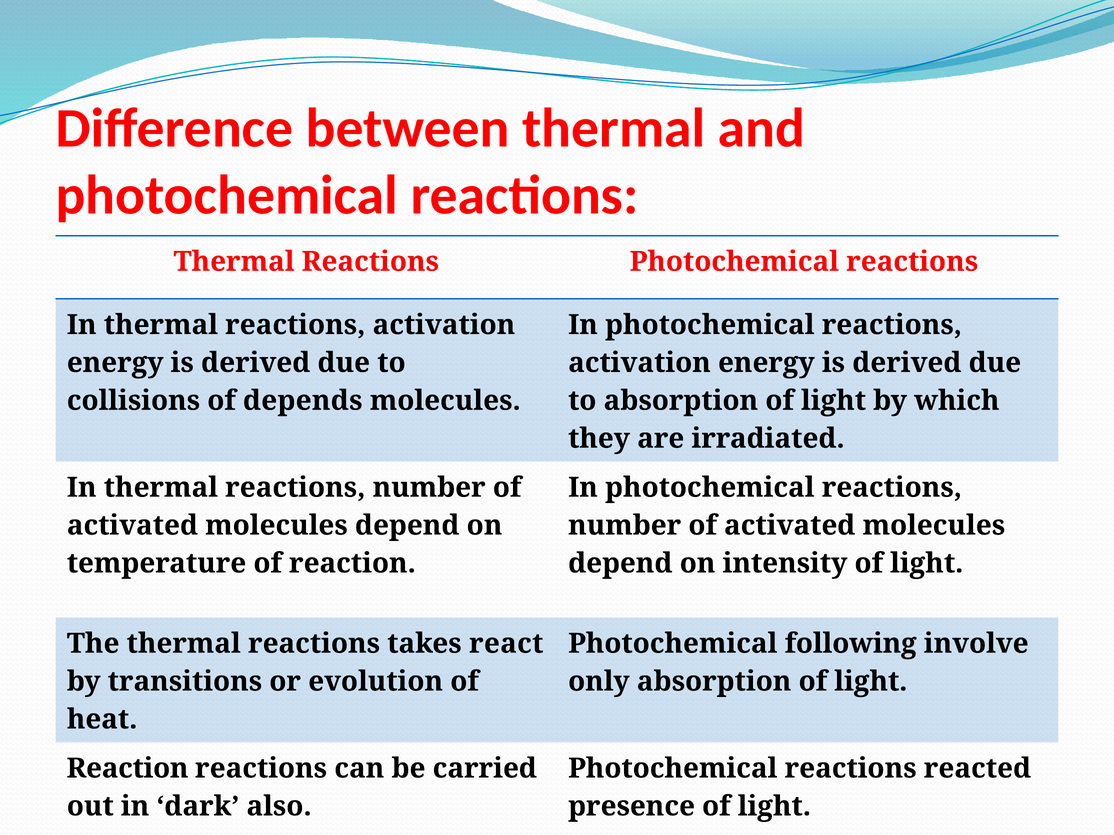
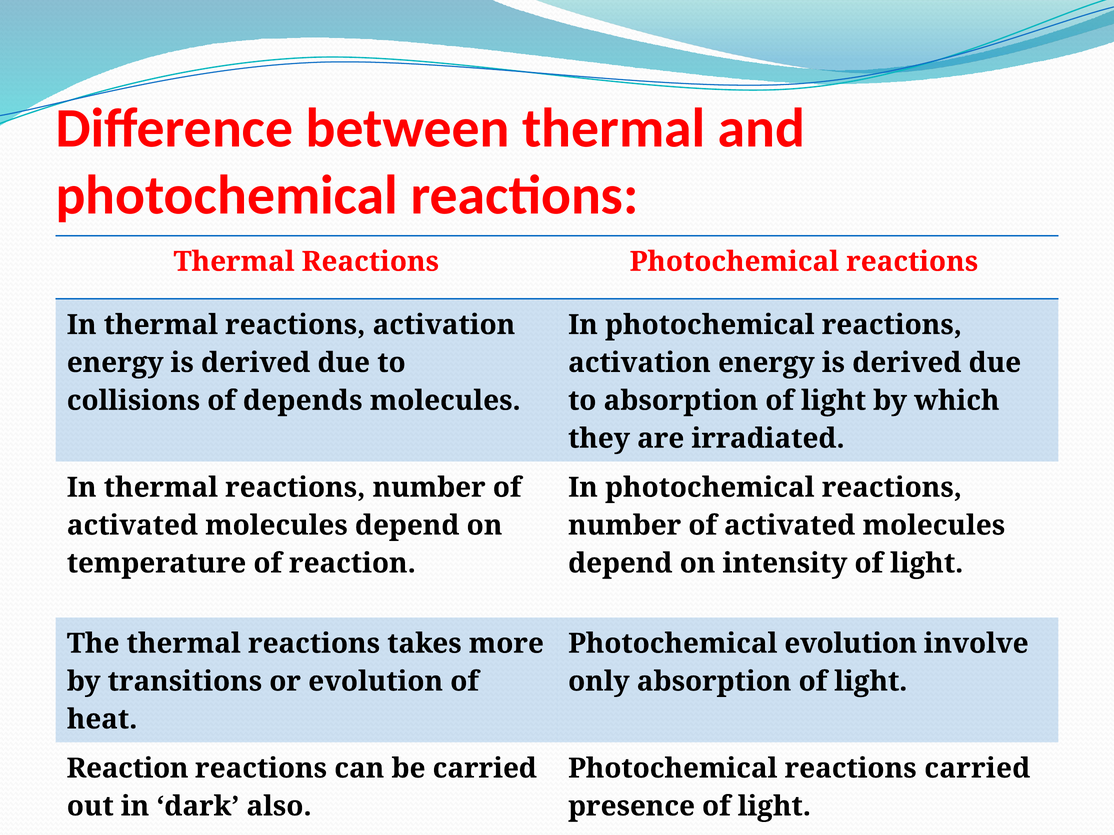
react: react -> more
Photochemical following: following -> evolution
reactions reacted: reacted -> carried
